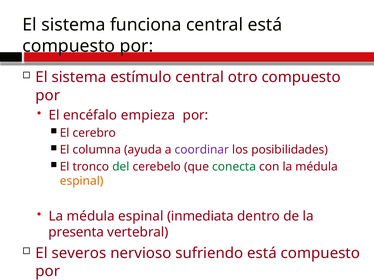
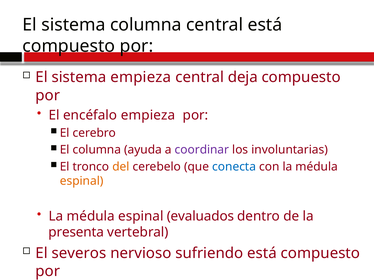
sistema funciona: funciona -> columna
sistema estímulo: estímulo -> empieza
otro: otro -> deja
posibilidades: posibilidades -> involuntarias
del at (121, 167) colour: green -> orange
conecta colour: green -> blue
inmediata: inmediata -> evaluados
